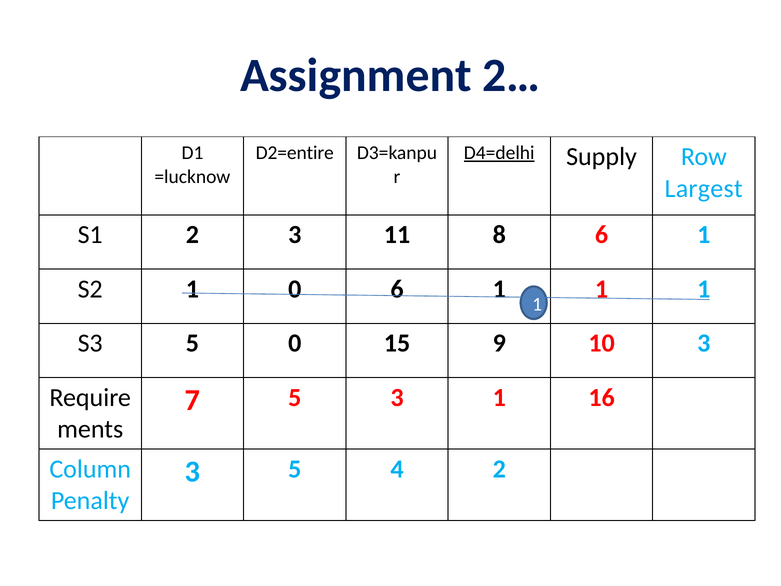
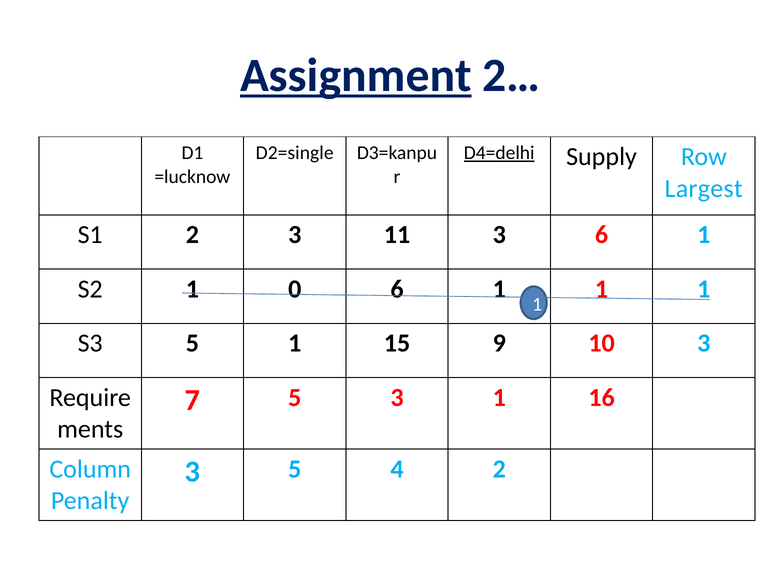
Assignment underline: none -> present
D2=entire: D2=entire -> D2=single
11 8: 8 -> 3
5 0: 0 -> 1
